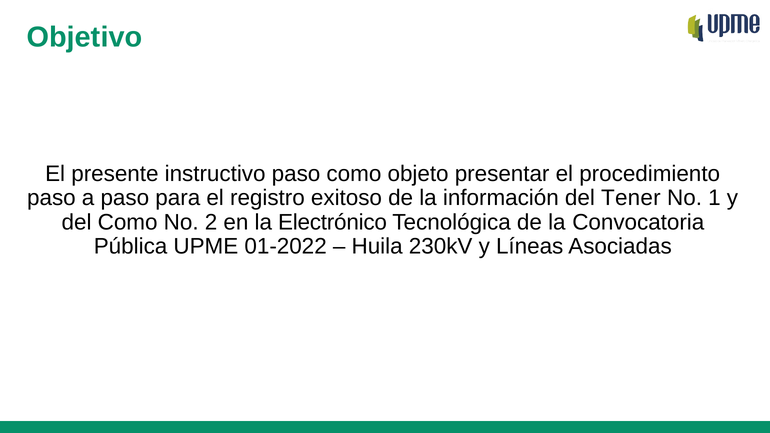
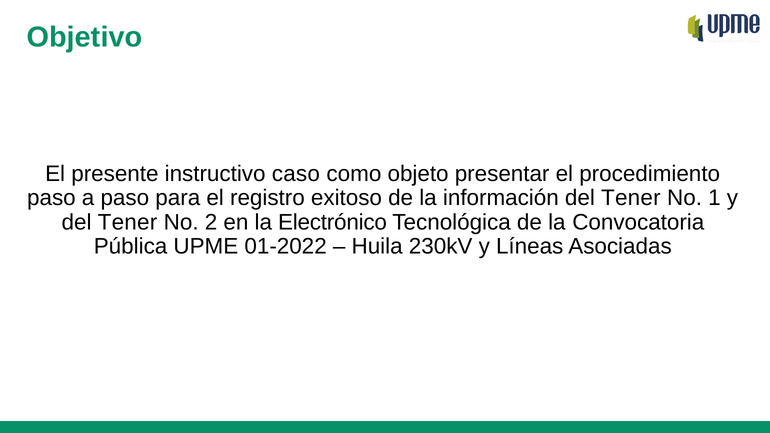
instructivo paso: paso -> caso
Como at (128, 222): Como -> Tener
